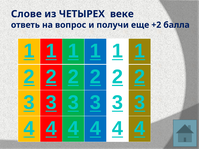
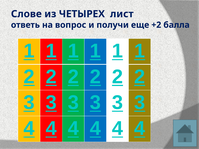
веке: веке -> лист
